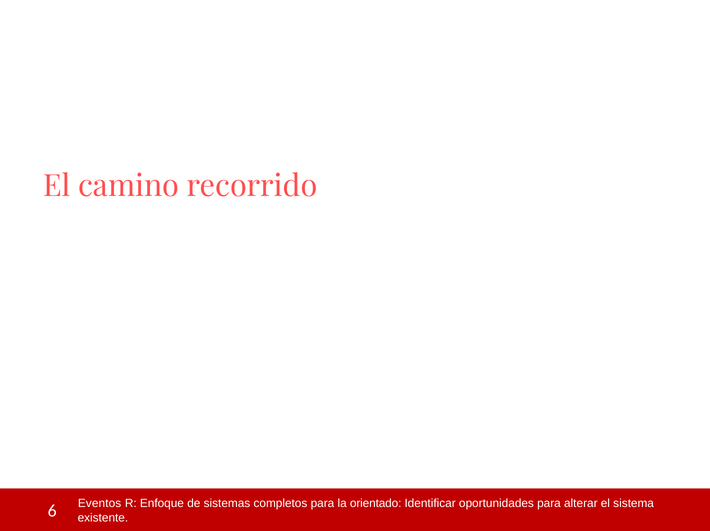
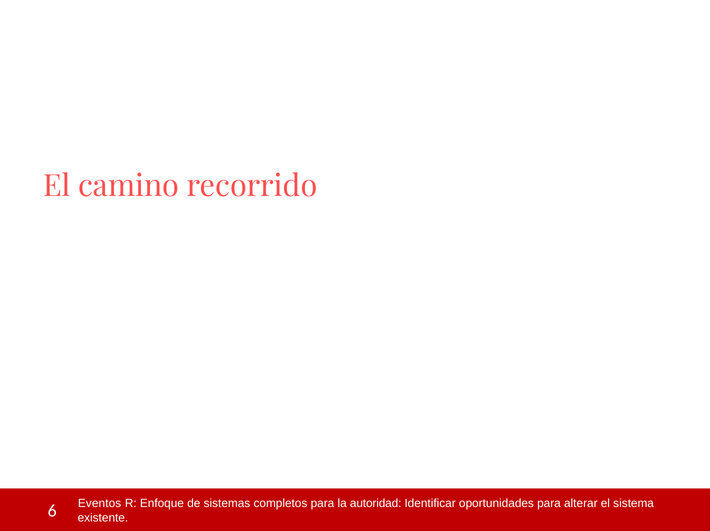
orientado: orientado -> autoridad
